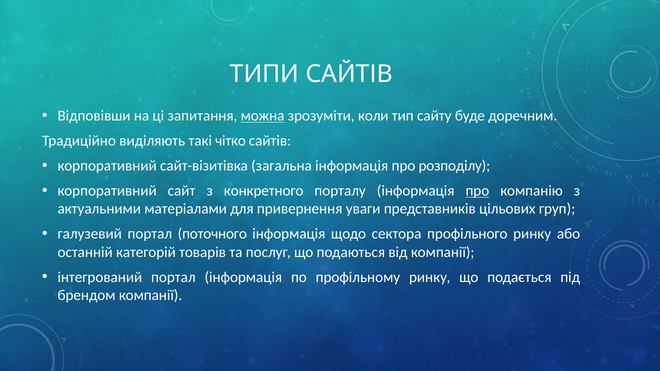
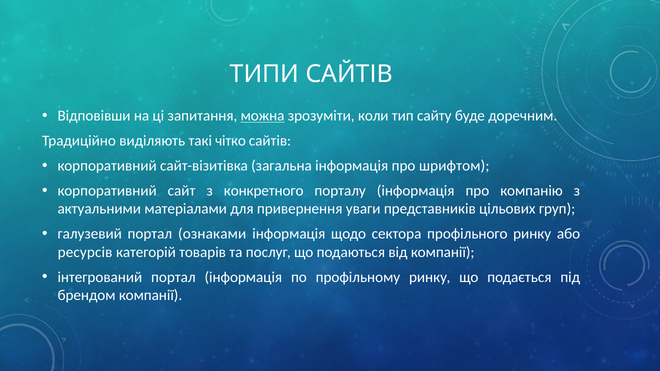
розподілу: розподілу -> шрифтом
про at (477, 191) underline: present -> none
поточного: поточного -> ознаками
останній: останній -> ресурсів
